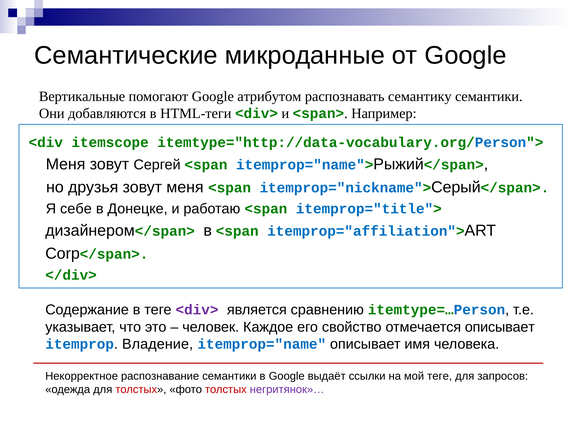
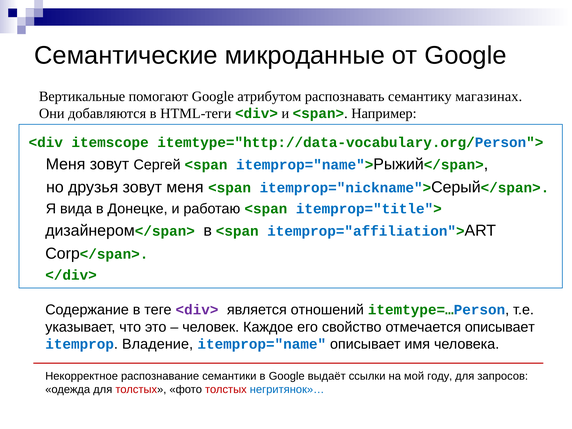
семантику семантики: семантики -> магазинах
себе: себе -> вида
сравнению: сравнению -> отношений
мой теге: теге -> году
негритянок»… colour: purple -> blue
